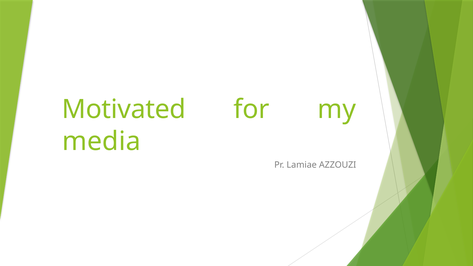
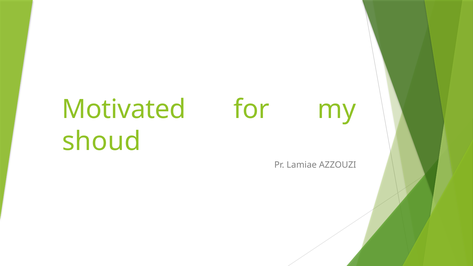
media: media -> shoud
